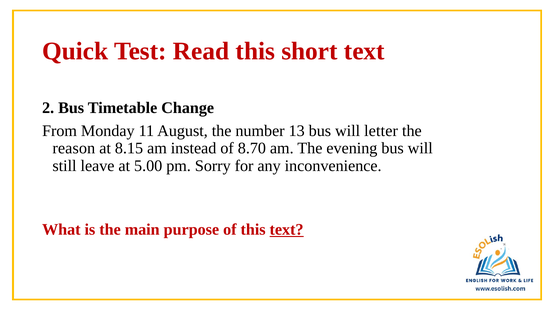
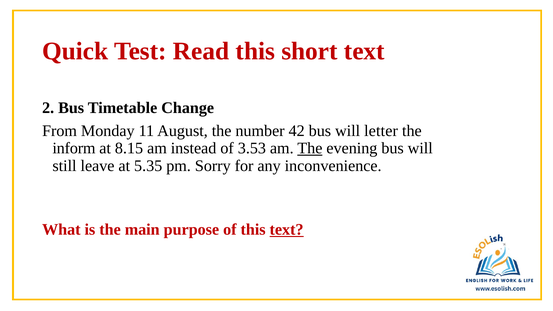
13: 13 -> 42
reason: reason -> inform
8.70: 8.70 -> 3.53
The at (310, 148) underline: none -> present
5.00: 5.00 -> 5.35
